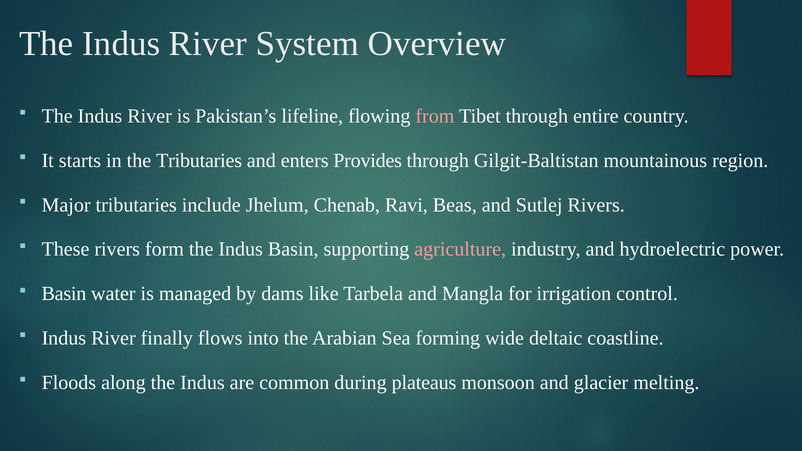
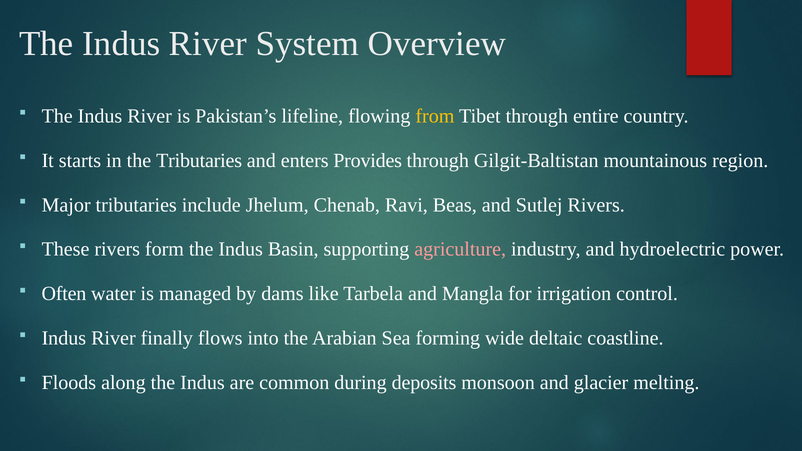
from colour: pink -> yellow
Basin at (64, 294): Basin -> Often
plateaus: plateaus -> deposits
